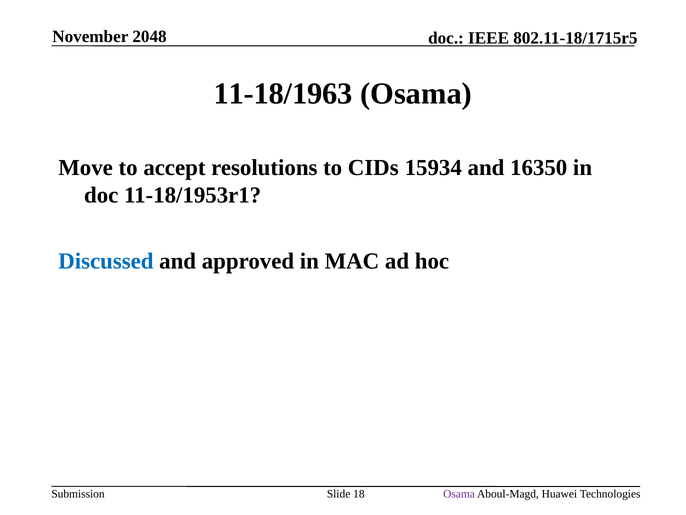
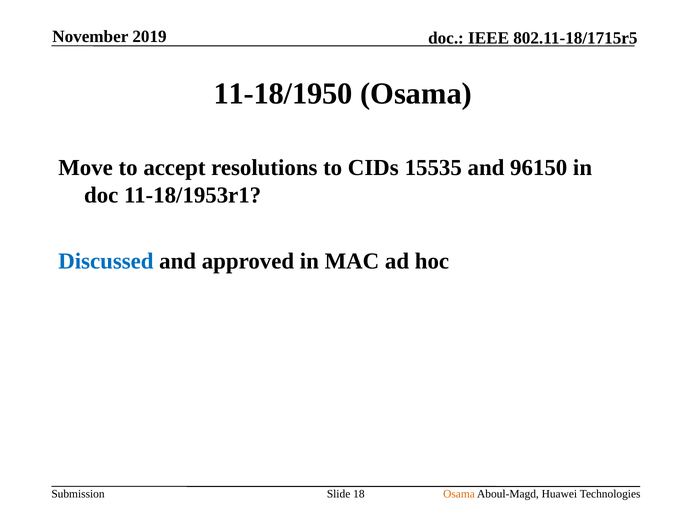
2048: 2048 -> 2019
11-18/1963: 11-18/1963 -> 11-18/1950
15934: 15934 -> 15535
16350: 16350 -> 96150
Osama at (459, 493) colour: purple -> orange
